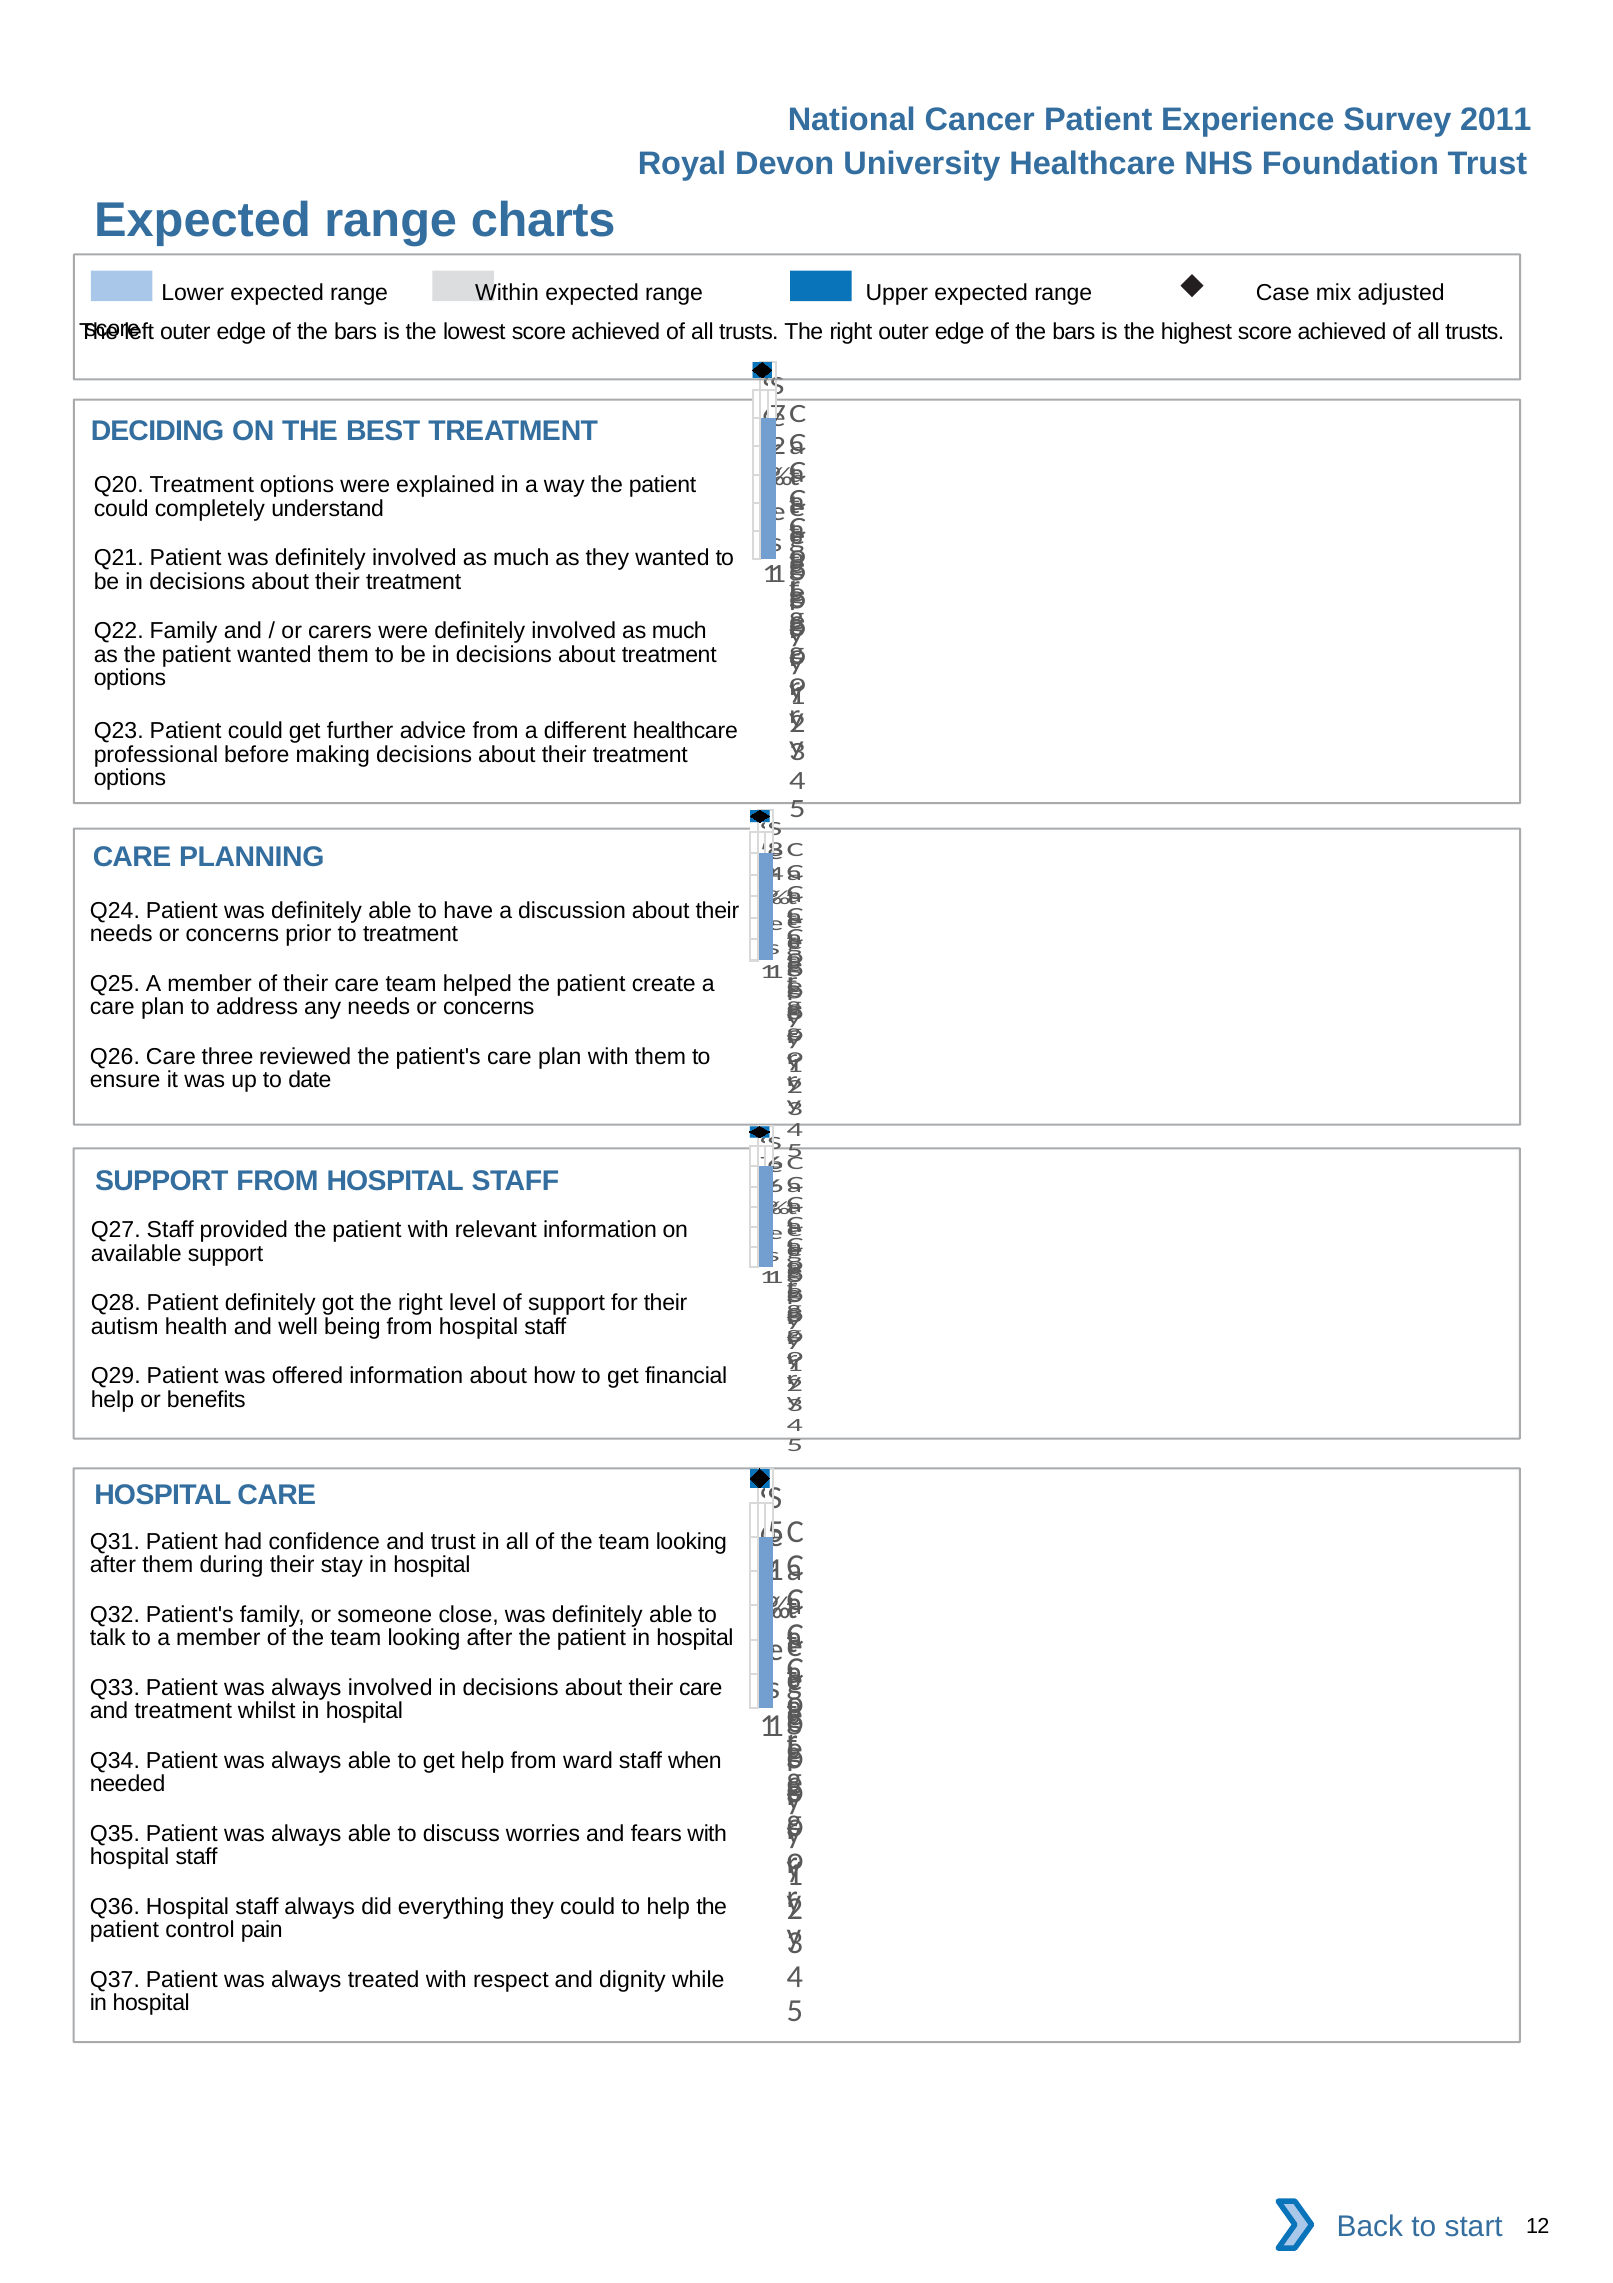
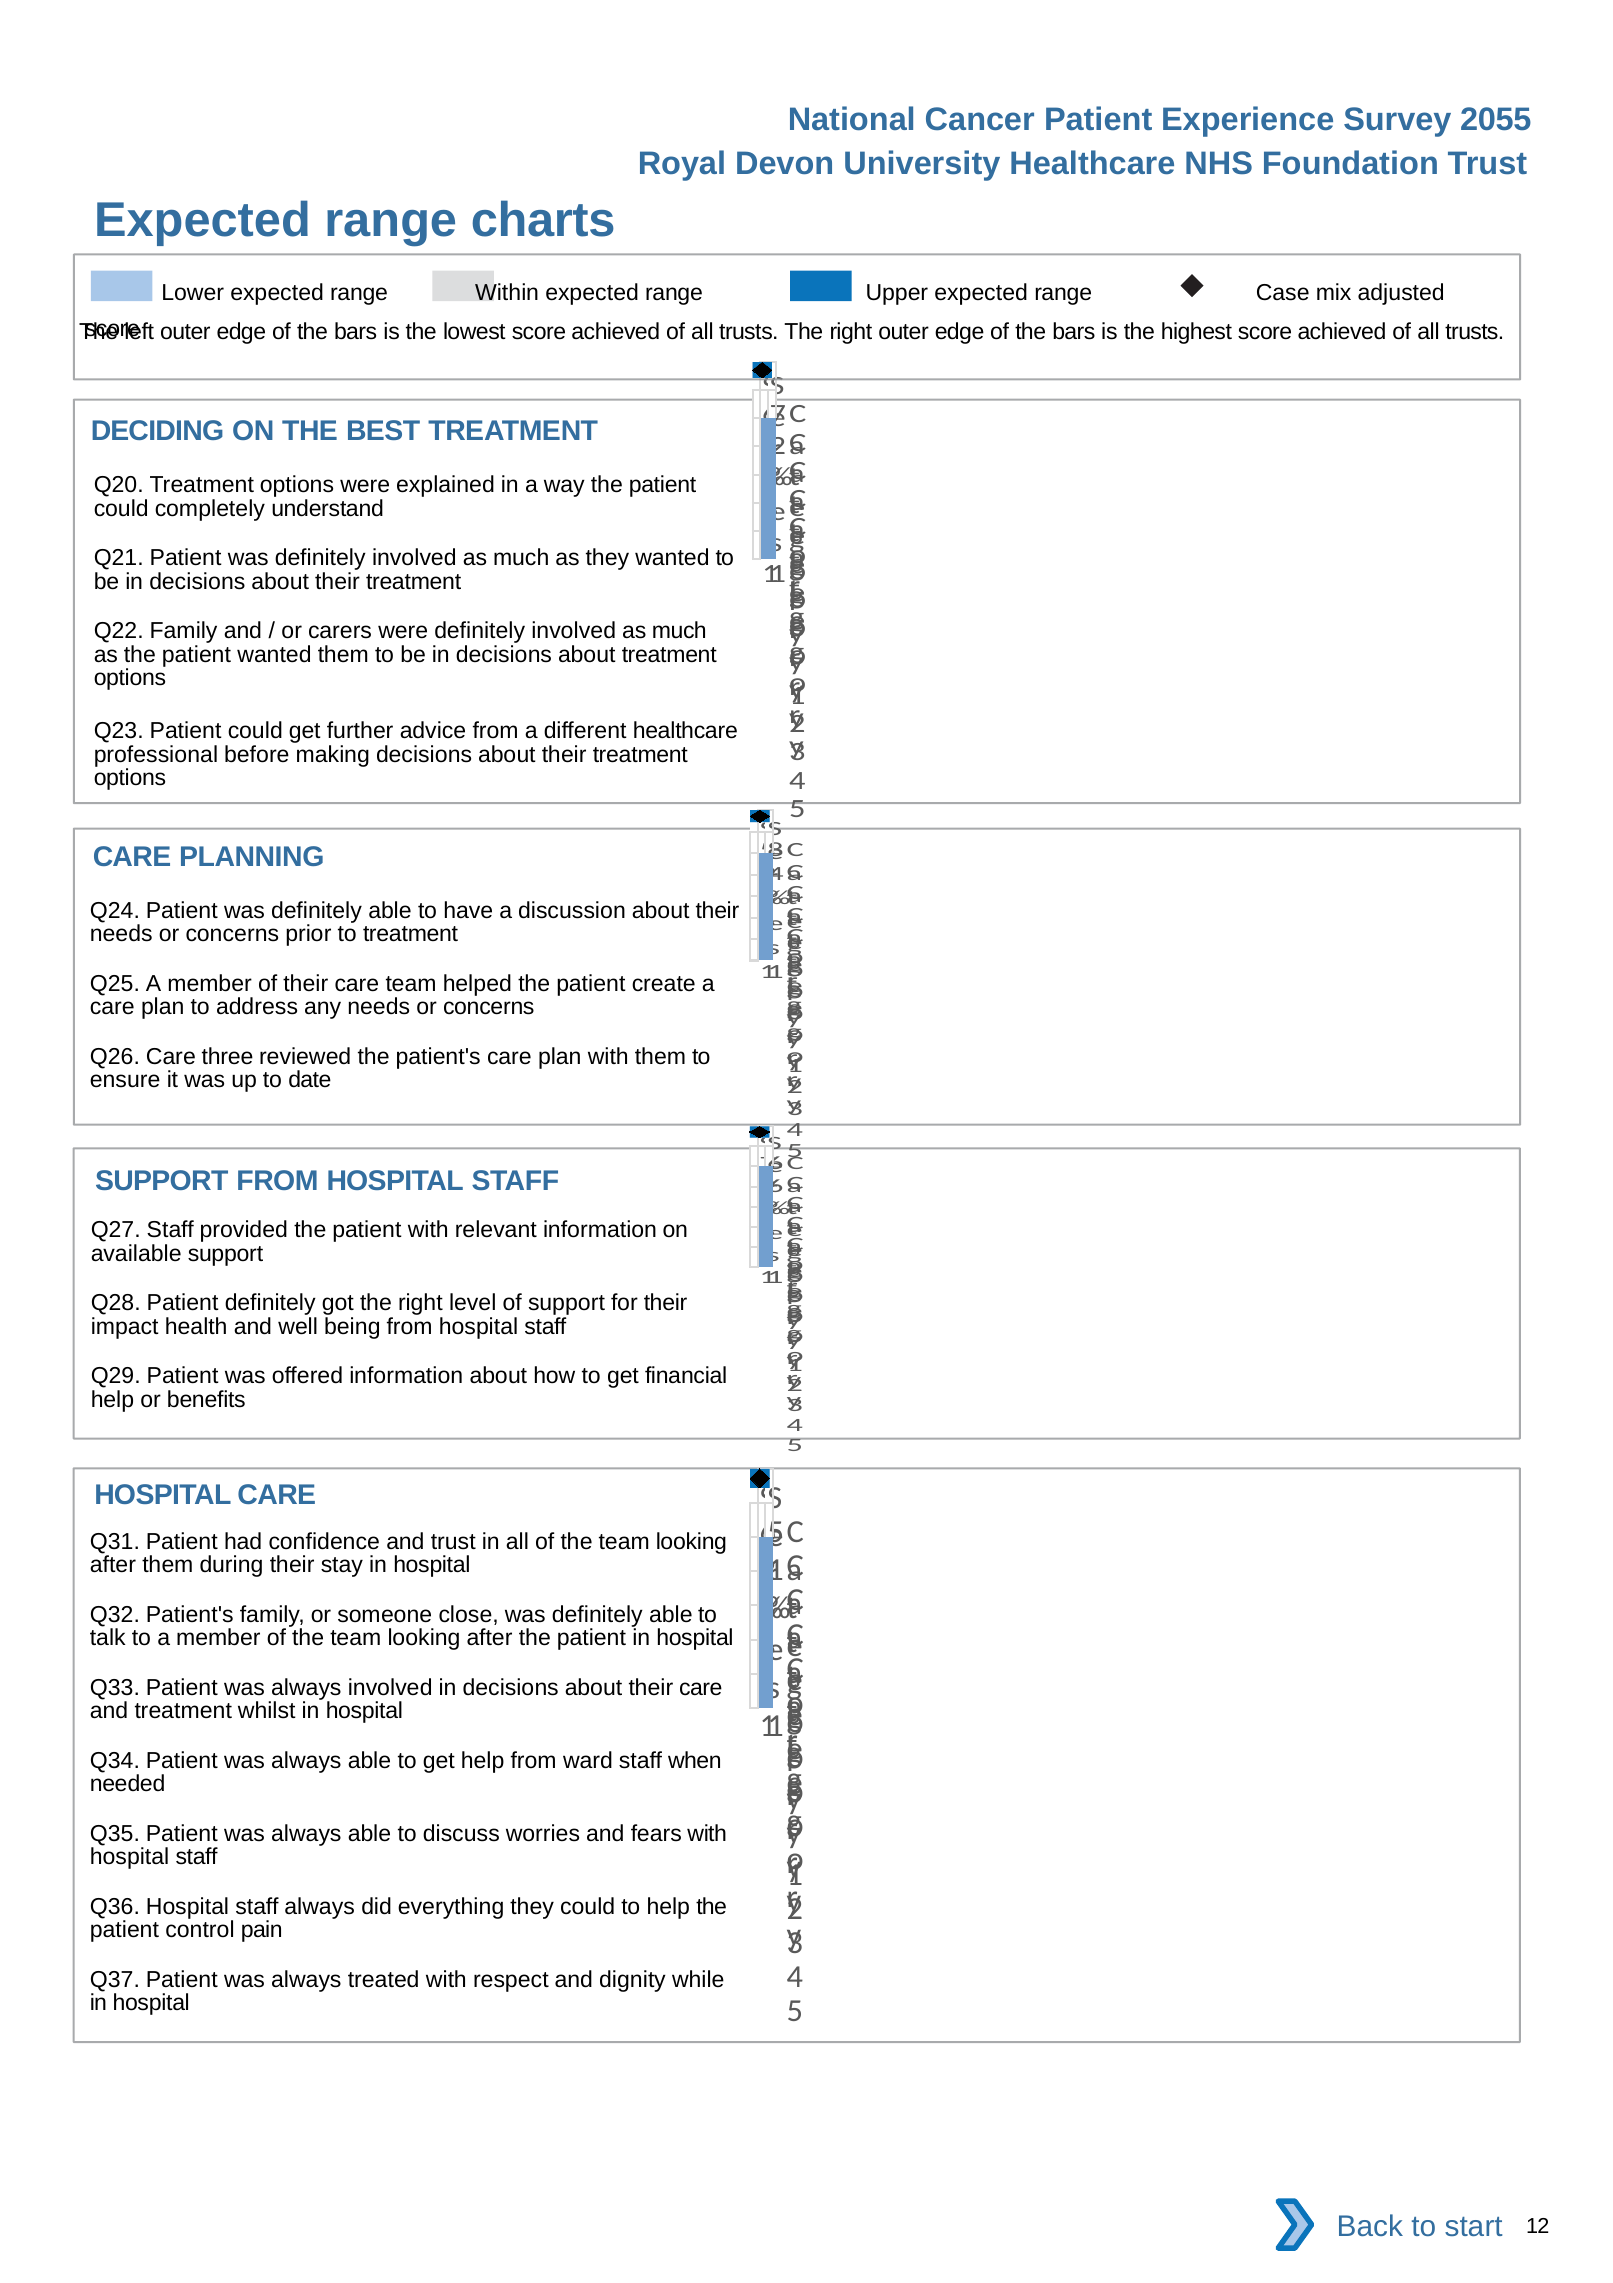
2011: 2011 -> 2055
autism: autism -> impact
